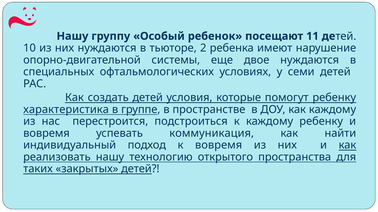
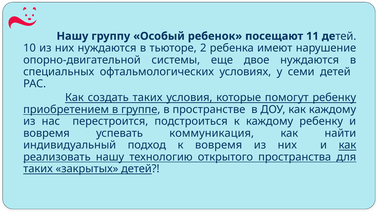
создать детей: детей -> таких
характеристика: характеристика -> приобретением
